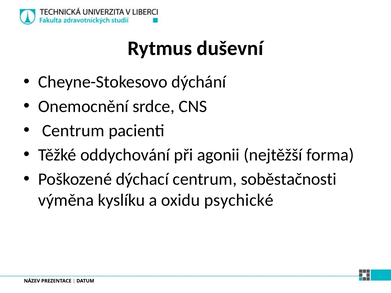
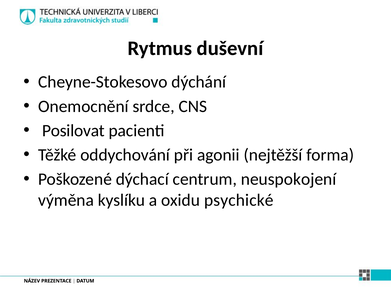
Centrum at (73, 131): Centrum -> Posilovat
soběstačnosti: soběstačnosti -> neuspokojení
